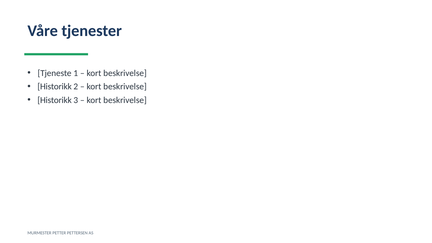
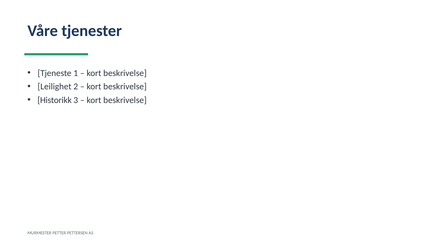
Historikk at (55, 87): Historikk -> Leilighet
